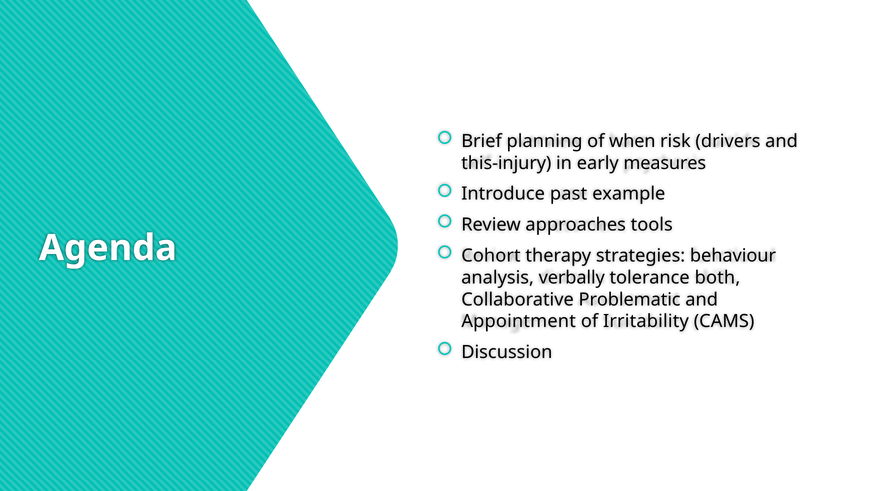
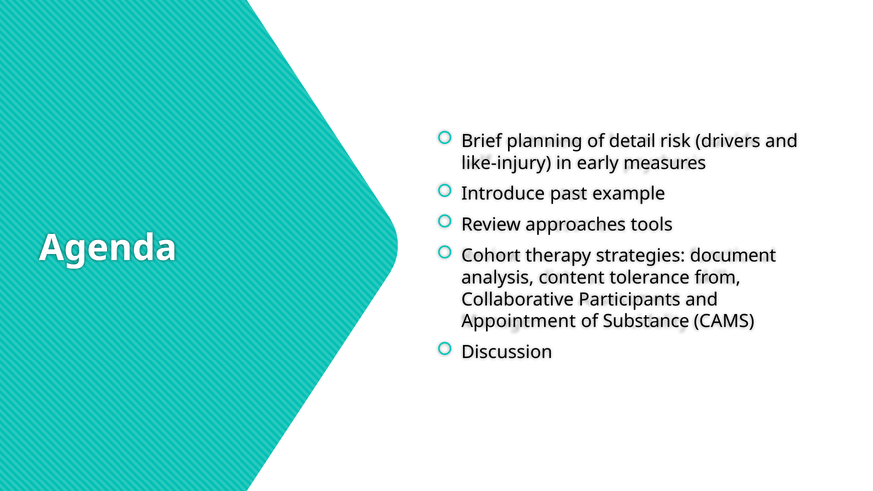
when: when -> detail
this-injury: this-injury -> like-injury
behaviour: behaviour -> document
verbally: verbally -> content
both: both -> from
Problematic: Problematic -> Participants
Irritability: Irritability -> Substance
